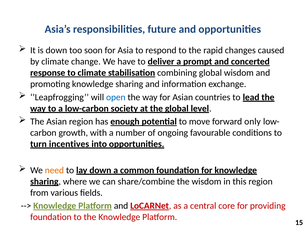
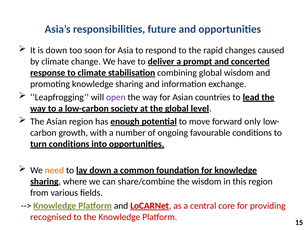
open colour: blue -> purple
turn incentives: incentives -> conditions
foundation at (51, 217): foundation -> recognised
